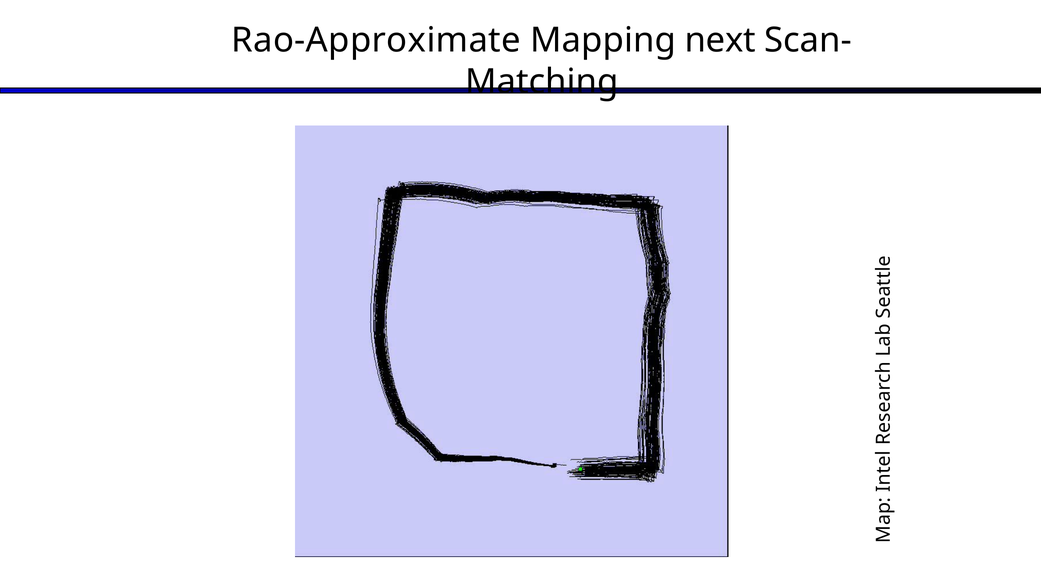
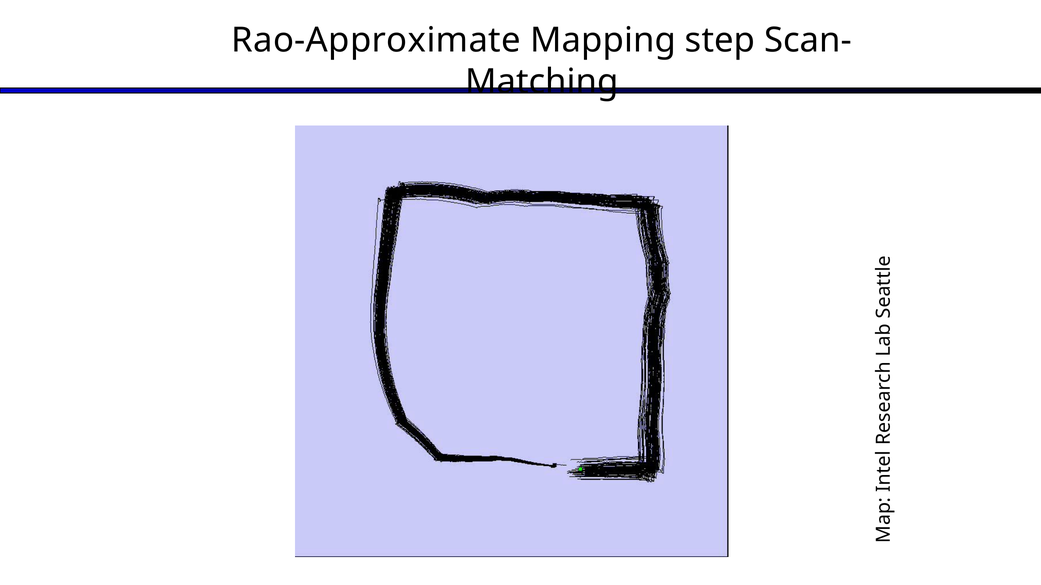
next: next -> step
